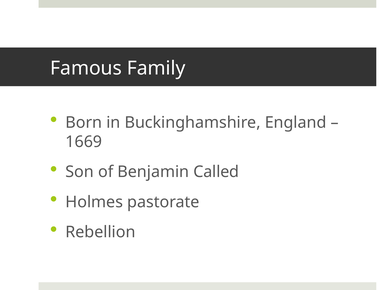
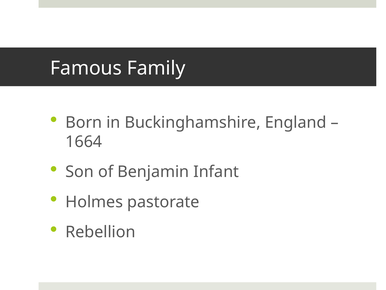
1669: 1669 -> 1664
Called: Called -> Infant
